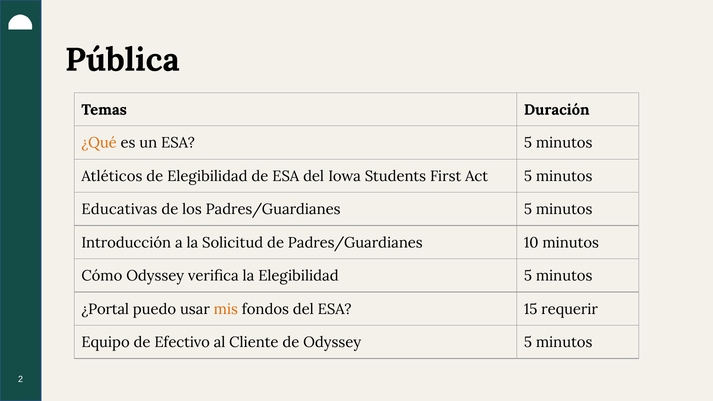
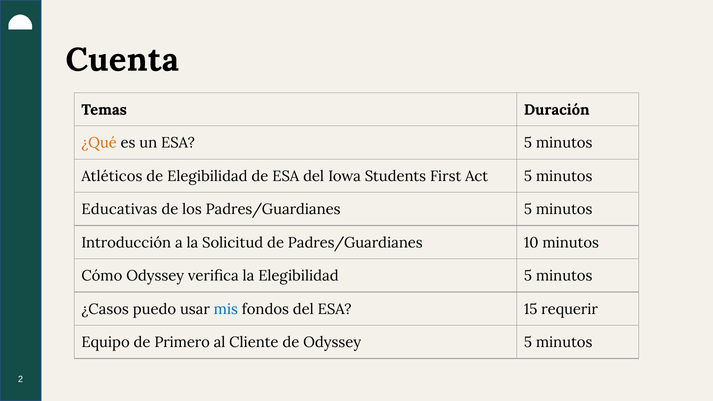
Pública: Pública -> Cuenta
¿Portal: ¿Portal -> ¿Casos
mis colour: orange -> blue
Efectivo: Efectivo -> Primero
